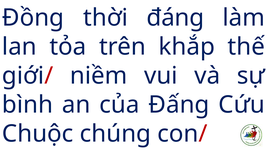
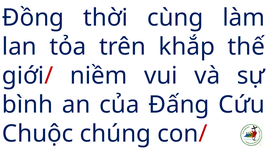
đáng: đáng -> cùng
